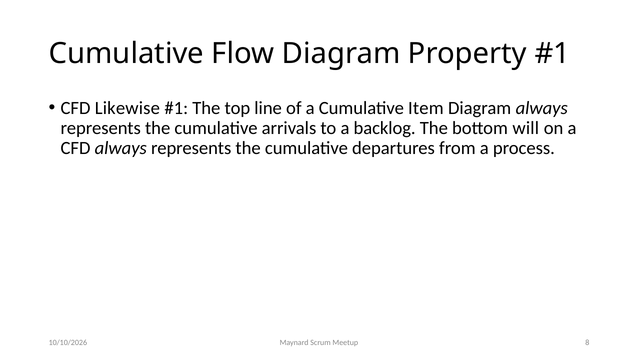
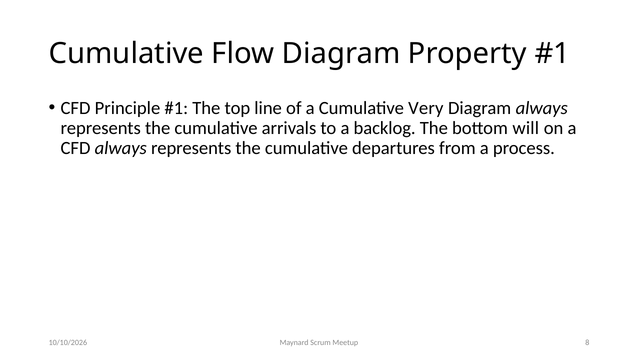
Likewise: Likewise -> Principle
Item: Item -> Very
